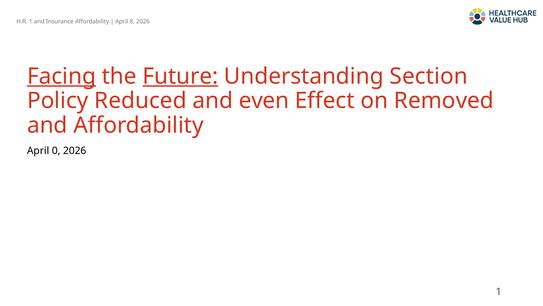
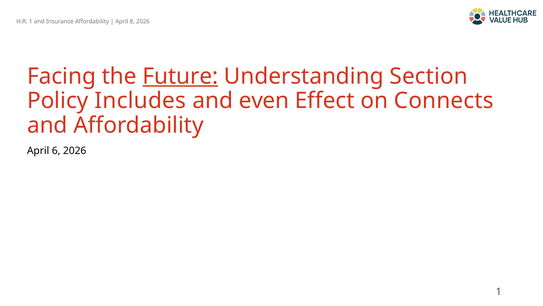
Facing underline: present -> none
Reduced: Reduced -> Includes
Removed: Removed -> Connects
0: 0 -> 6
